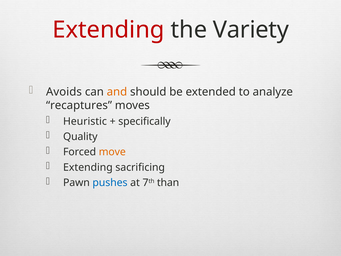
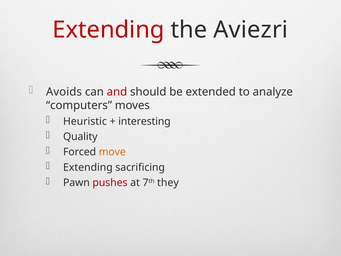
Variety: Variety -> Aviezri
and colour: orange -> red
recaptures: recaptures -> computers
specifically: specifically -> interesting
pushes colour: blue -> red
than: than -> they
